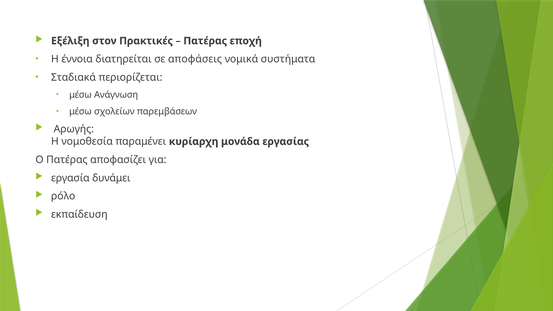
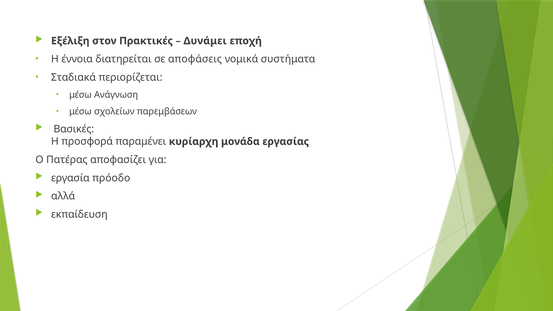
Πατέρας at (205, 41): Πατέρας -> Δυνάμει
Αρωγής: Αρωγής -> Βασικές
νομοθεσία: νομοθεσία -> προσφορά
δυνάμει: δυνάμει -> πρόοδο
ρόλο: ρόλο -> αλλά
